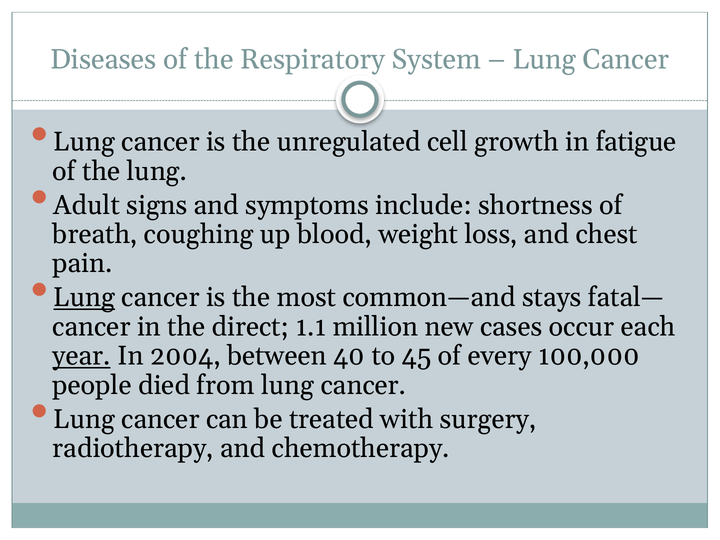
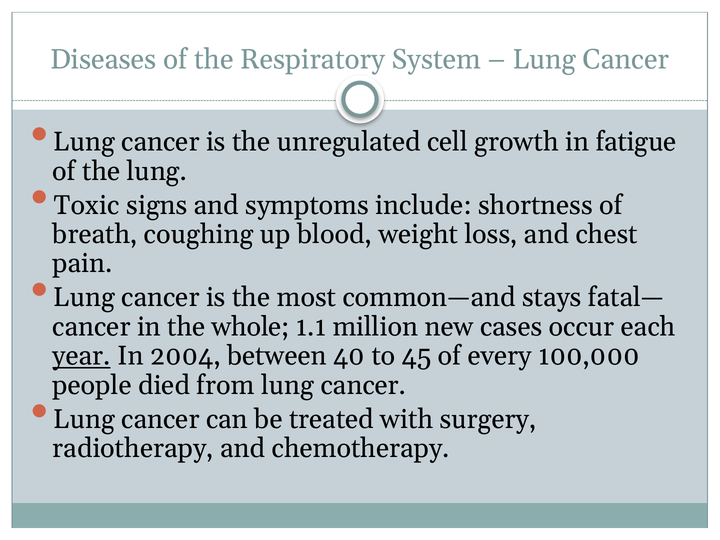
Adult: Adult -> Toxic
Lung at (84, 298) underline: present -> none
direct: direct -> whole
